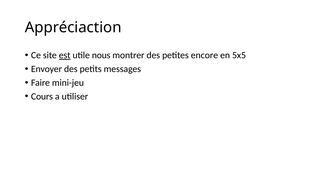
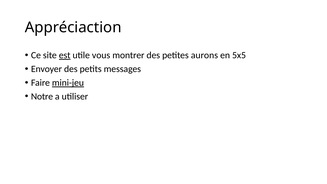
nous: nous -> vous
encore: encore -> aurons
mini-jeu underline: none -> present
Cours: Cours -> Notre
